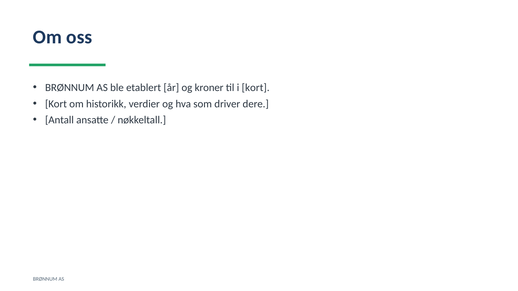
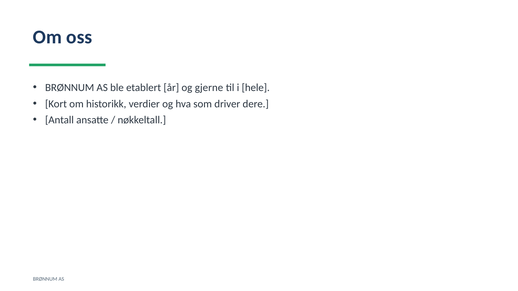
kroner: kroner -> gjerne
i kort: kort -> hele
